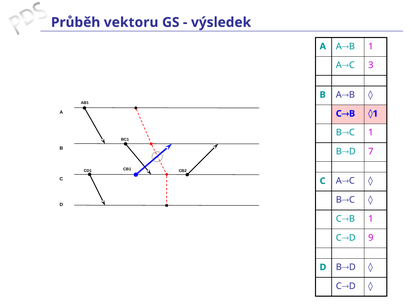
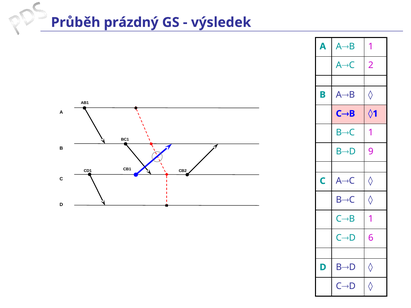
vektoru: vektoru -> prázdný
3: 3 -> 2
7: 7 -> 9
9: 9 -> 6
